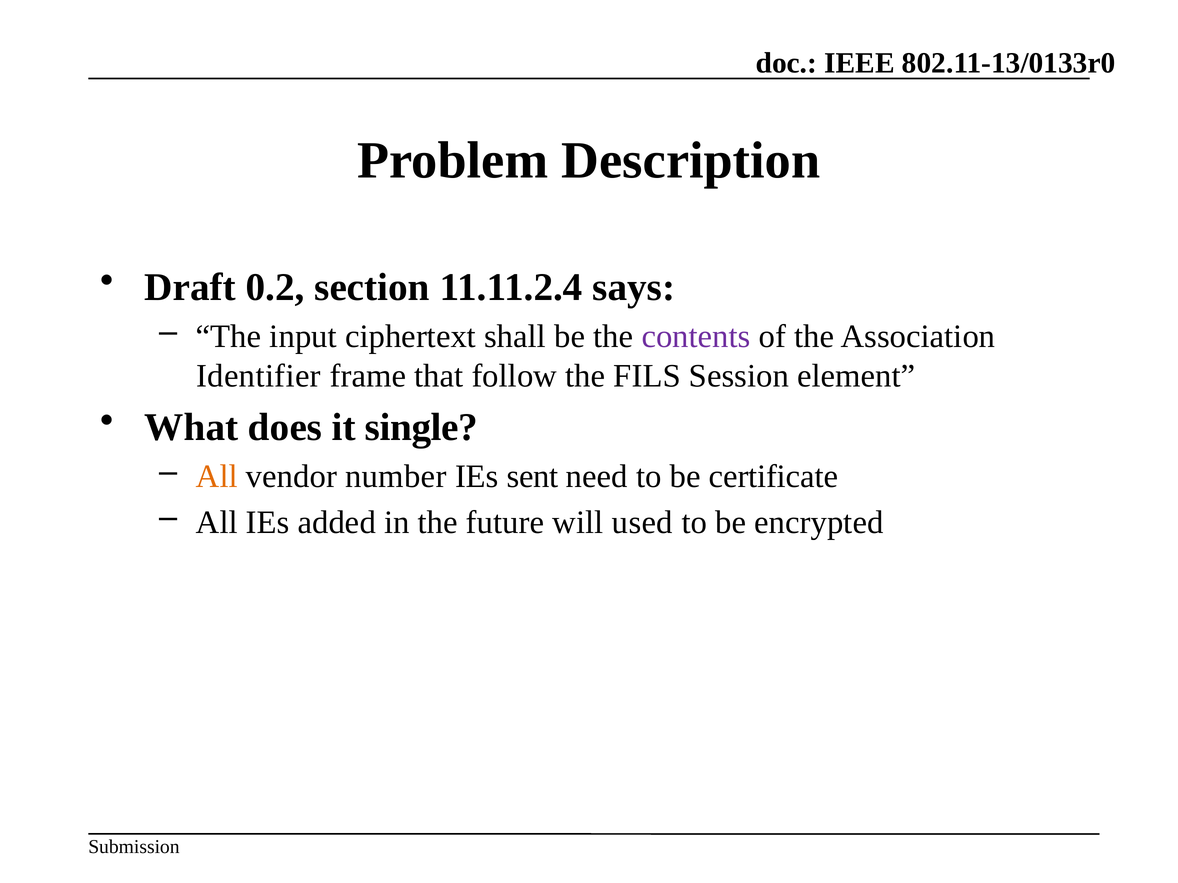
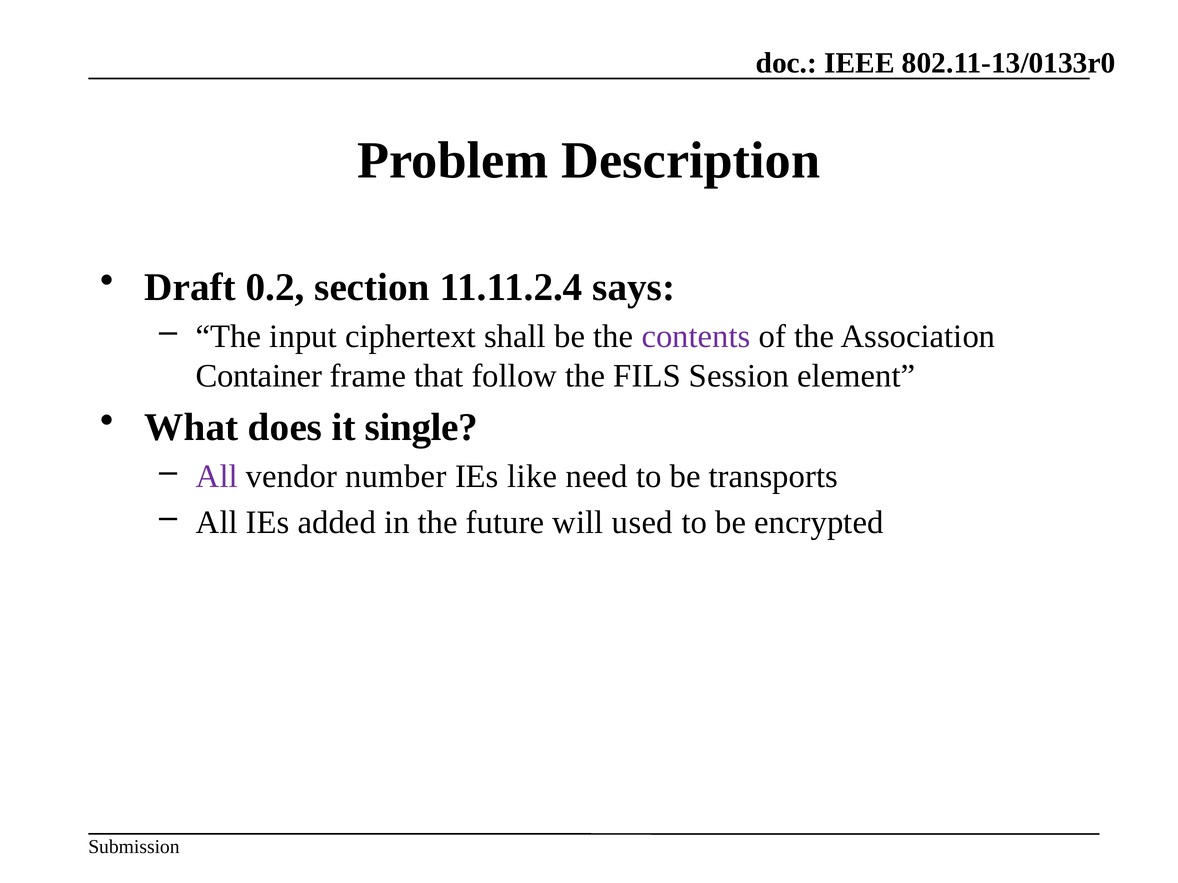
Identifier: Identifier -> Container
All at (217, 477) colour: orange -> purple
sent: sent -> like
certificate: certificate -> transports
